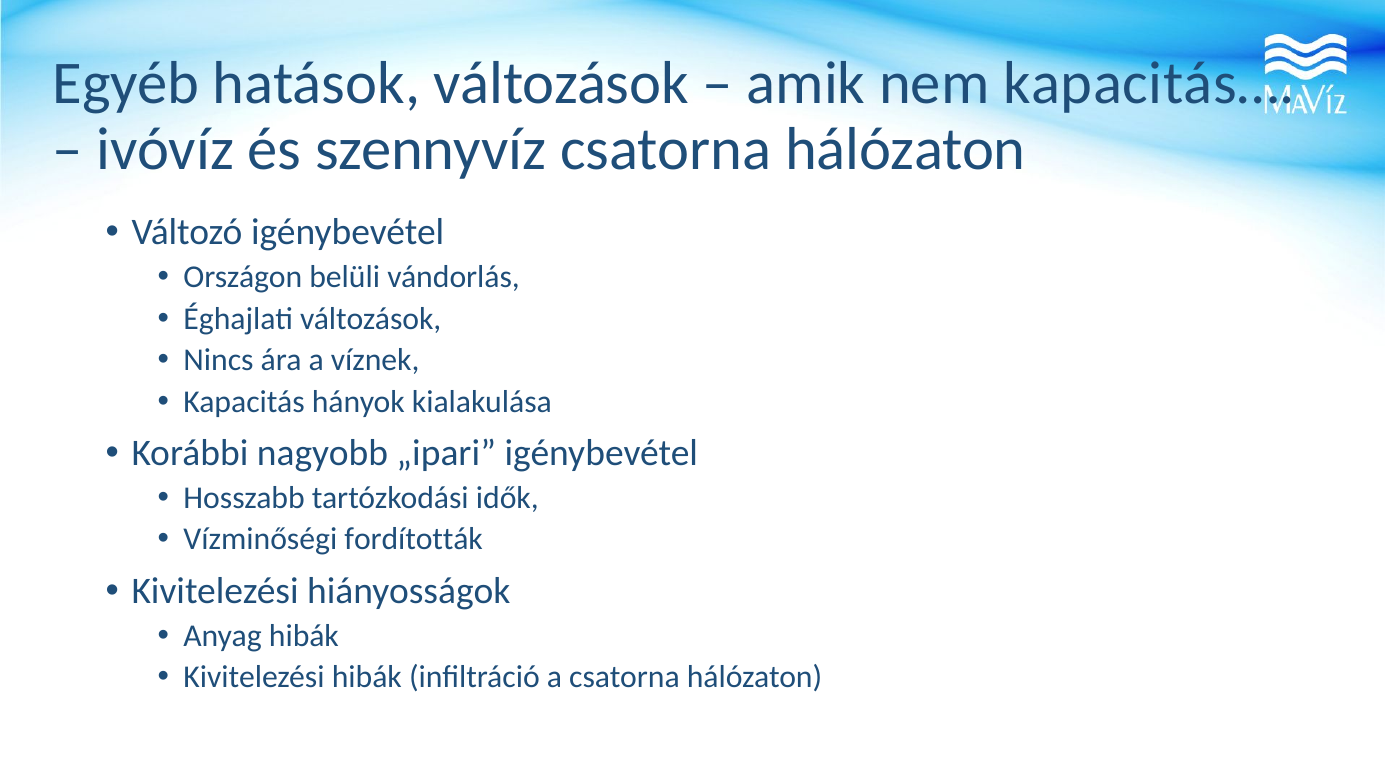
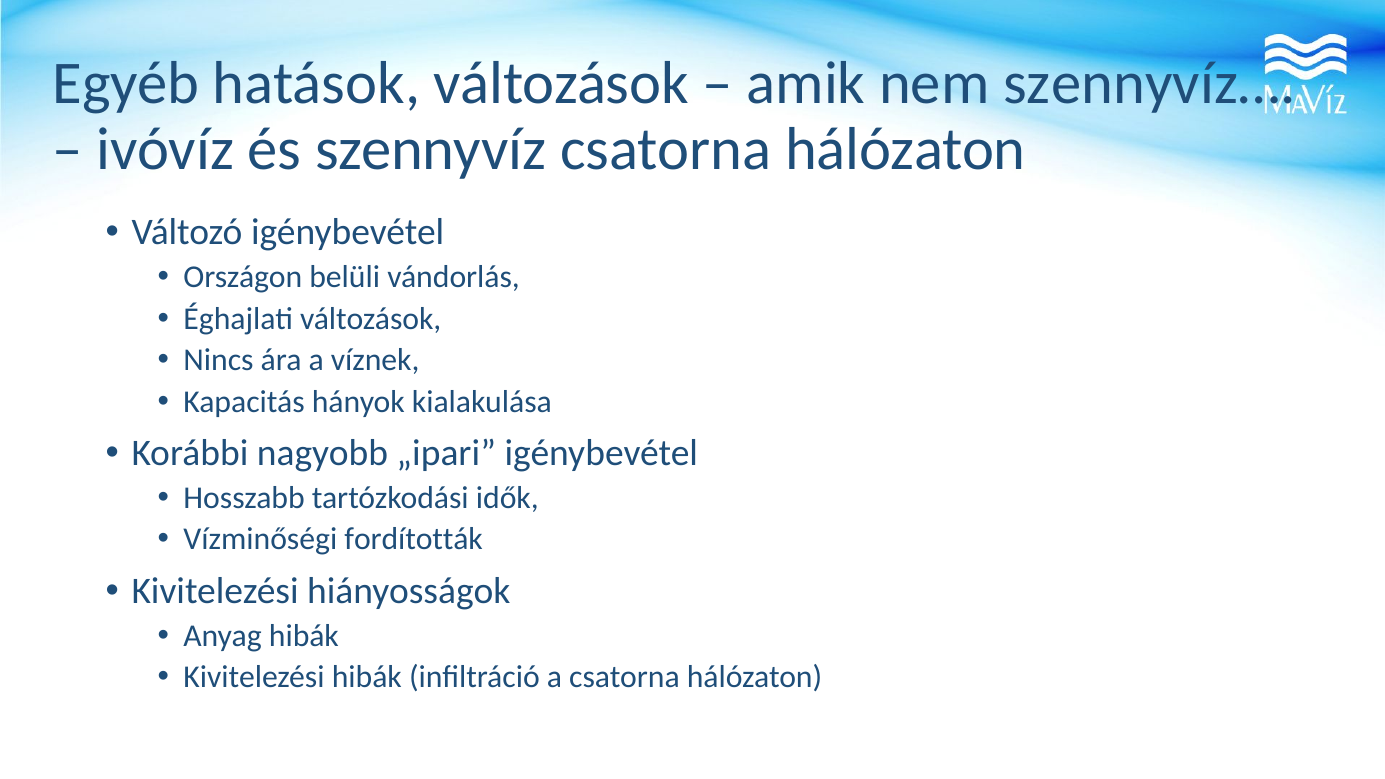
kapacitás…: kapacitás… -> szennyvíz…
